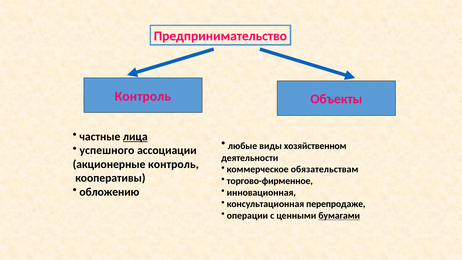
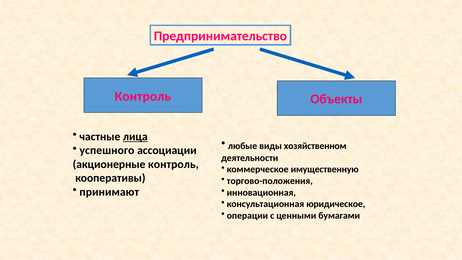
обязательствам: обязательствам -> имущественную
торгово-фирменное: торгово-фирменное -> торгово-положения
обложению: обложению -> принимают
перепродаже: перепродаже -> юридическое
бумагами underline: present -> none
